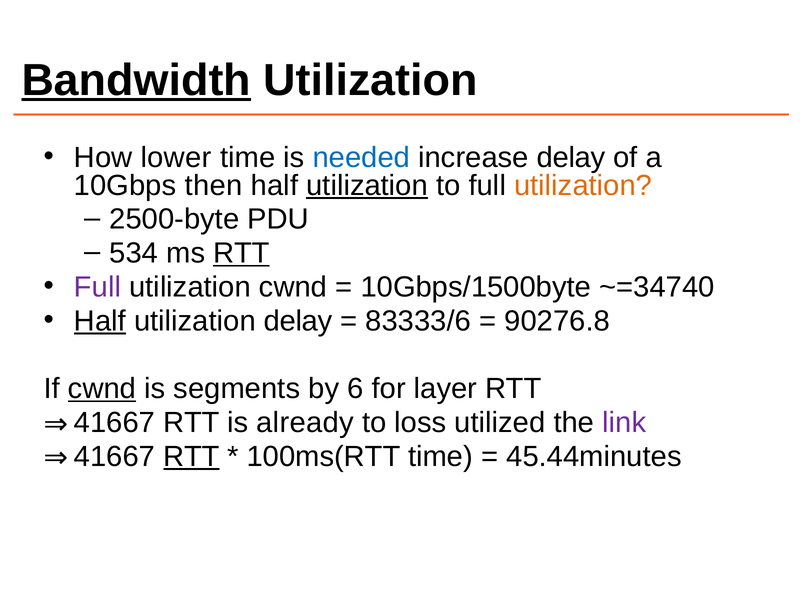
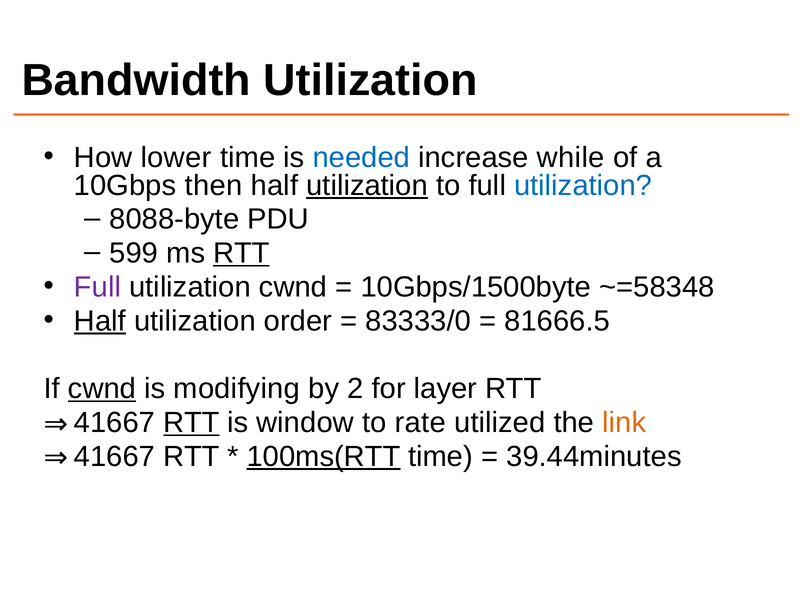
Bandwidth underline: present -> none
increase delay: delay -> while
utilization at (583, 186) colour: orange -> blue
2500-byte: 2500-byte -> 8088-byte
534: 534 -> 599
~=34740: ~=34740 -> ~=58348
utilization delay: delay -> order
83333/6: 83333/6 -> 83333/0
90276.8: 90276.8 -> 81666.5
segments: segments -> modifying
6: 6 -> 2
RTT at (191, 423) underline: none -> present
already: already -> window
loss: loss -> rate
link colour: purple -> orange
RTT at (191, 457) underline: present -> none
100ms(RTT underline: none -> present
45.44minutes: 45.44minutes -> 39.44minutes
